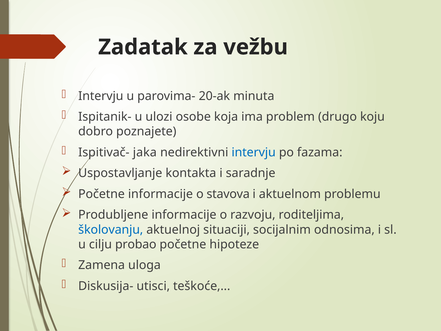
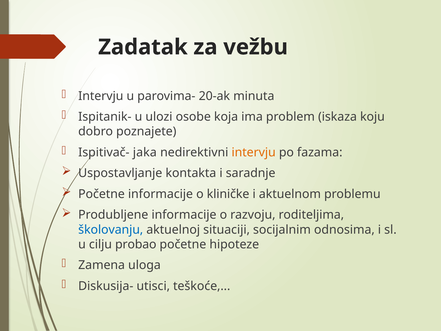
drugo: drugo -> iskaza
intervju at (254, 152) colour: blue -> orange
stavova: stavova -> kliničke
